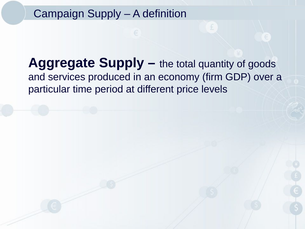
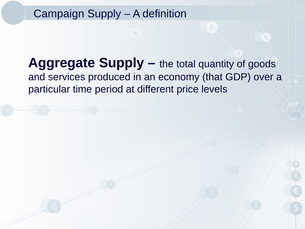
firm: firm -> that
